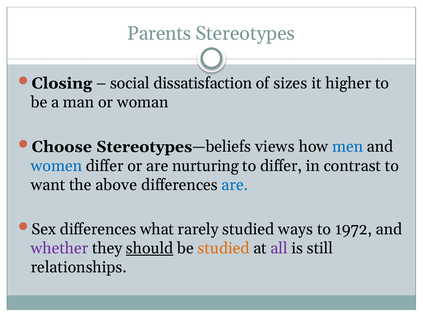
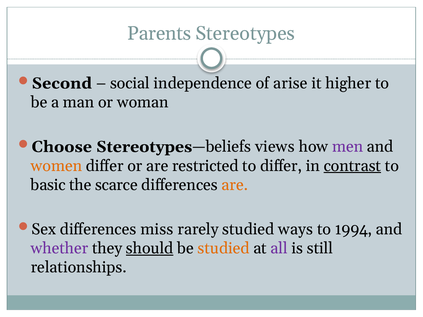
Closing: Closing -> Second
dissatisfaction: dissatisfaction -> independence
sizes: sizes -> arise
men colour: blue -> purple
women colour: blue -> orange
nurturing: nurturing -> restricted
contrast underline: none -> present
want: want -> basic
above: above -> scarce
are at (235, 185) colour: blue -> orange
what: what -> miss
1972: 1972 -> 1994
